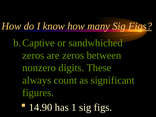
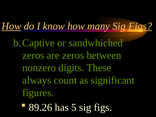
How at (11, 26) underline: none -> present
14.90: 14.90 -> 89.26
1: 1 -> 5
